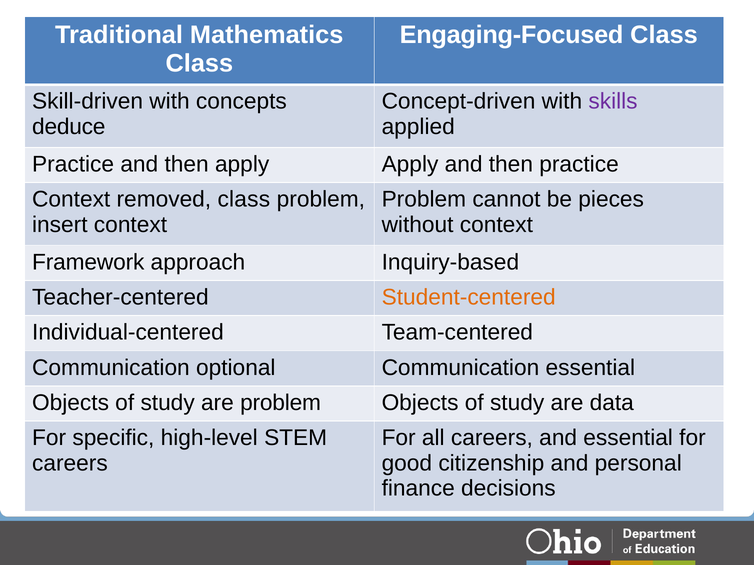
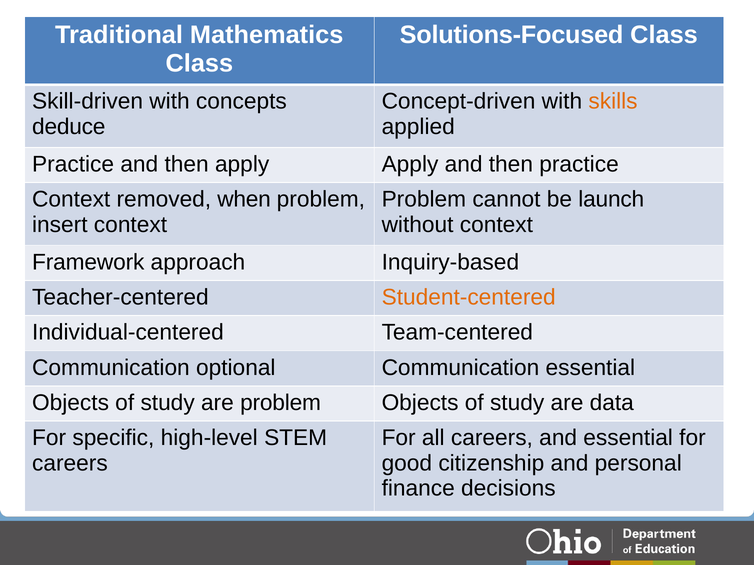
Engaging-Focused: Engaging-Focused -> Solutions-Focused
skills colour: purple -> orange
removed class: class -> when
pieces: pieces -> launch
